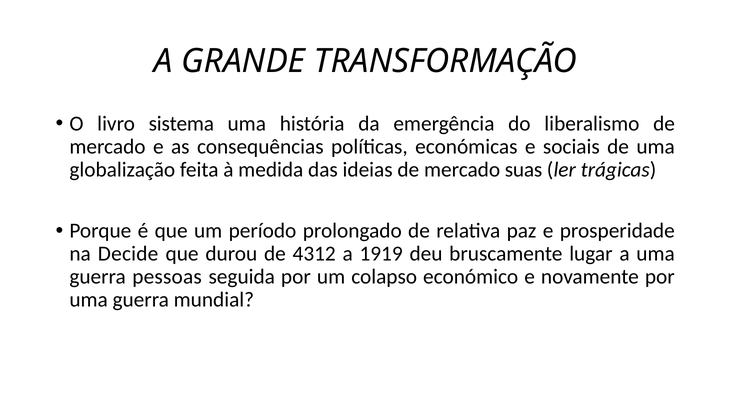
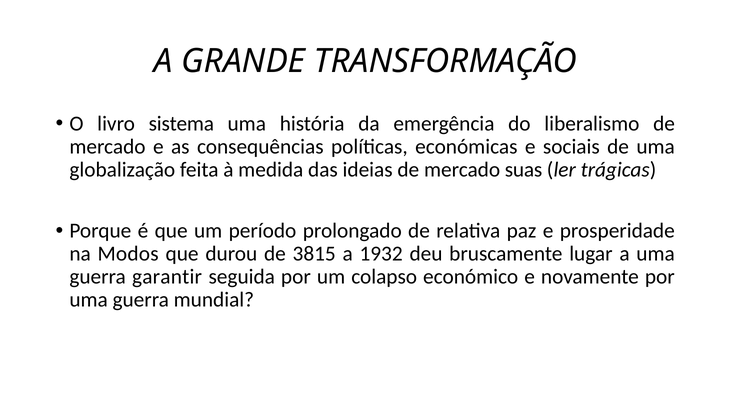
Decide: Decide -> Modos
4312: 4312 -> 3815
1919: 1919 -> 1932
pessoas: pessoas -> garantir
